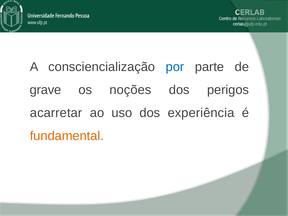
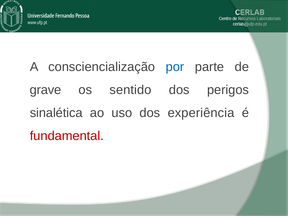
noções: noções -> sentido
acarretar: acarretar -> sinalética
fundamental colour: orange -> red
